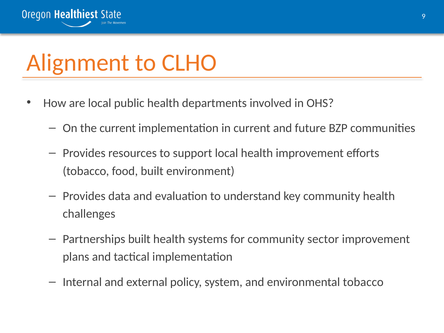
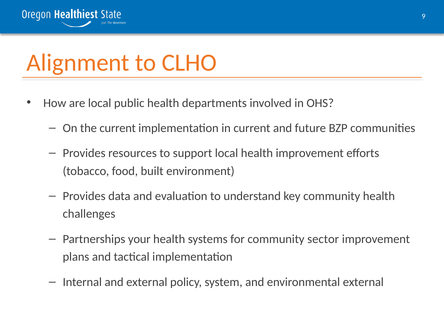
Partnerships built: built -> your
environmental tobacco: tobacco -> external
